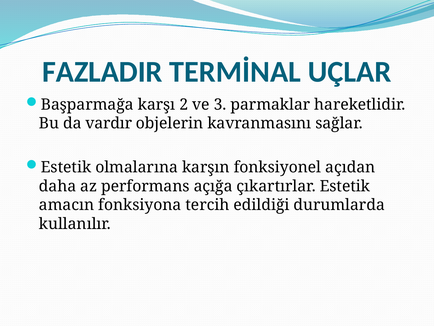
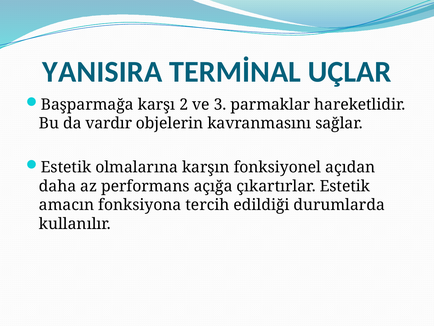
FAZLADIR: FAZLADIR -> YANISIRA
